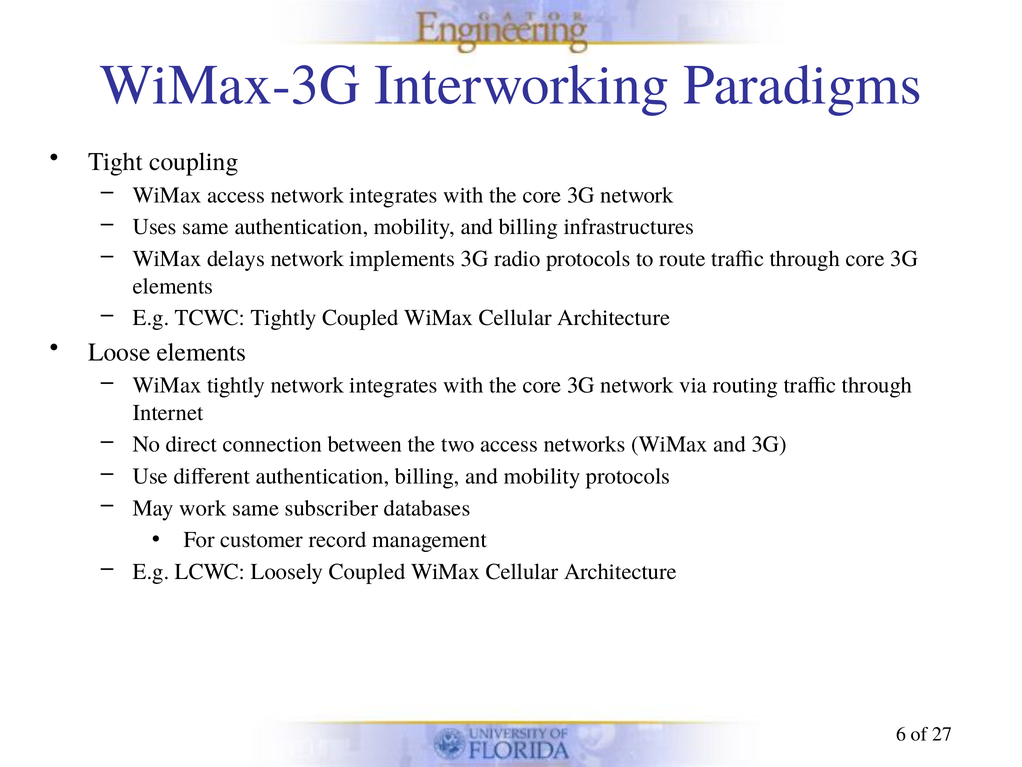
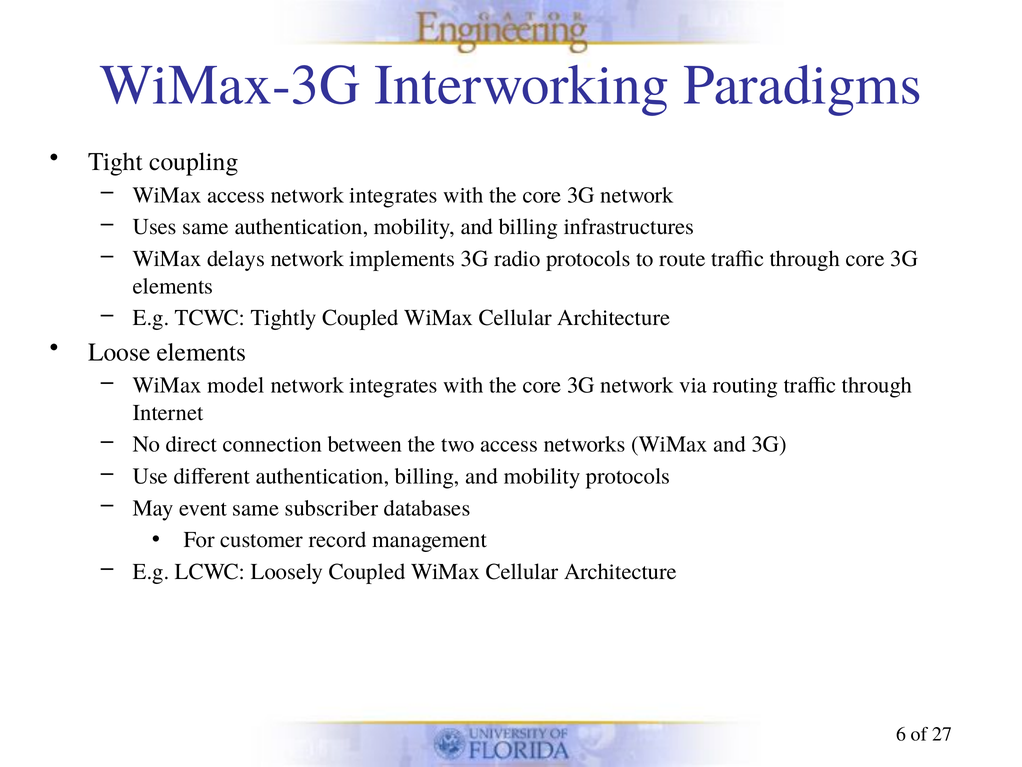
WiMax tightly: tightly -> model
work: work -> event
